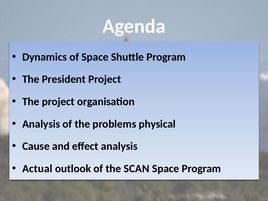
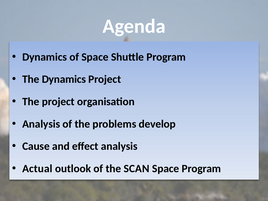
The President: President -> Dynamics
physical: physical -> develop
